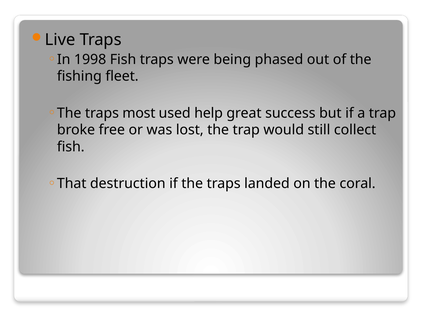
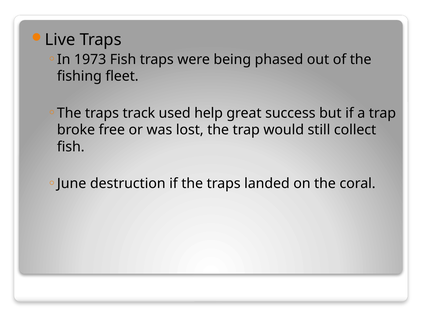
1998: 1998 -> 1973
most: most -> track
That: That -> June
